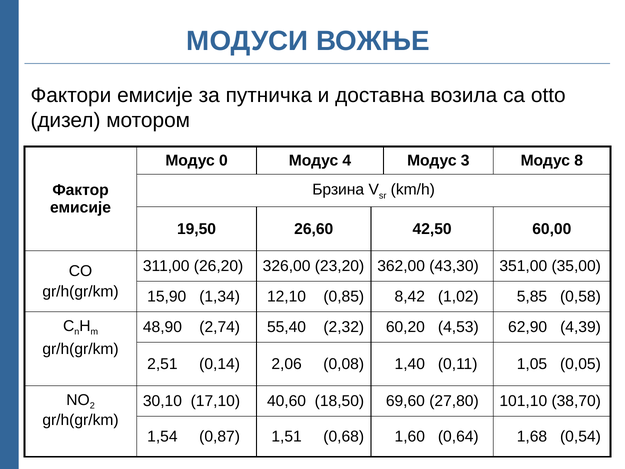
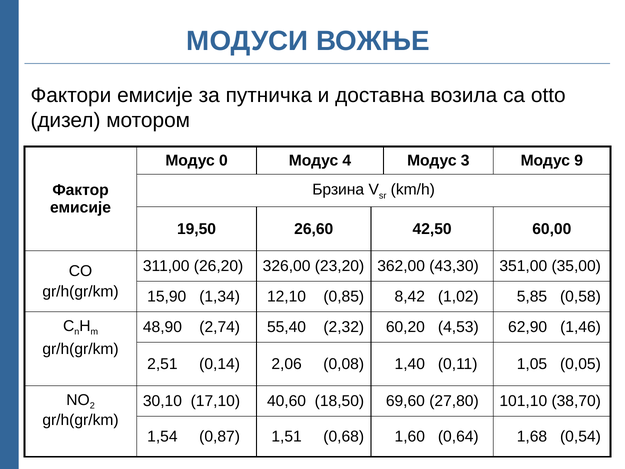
8: 8 -> 9
4,39: 4,39 -> 1,46
